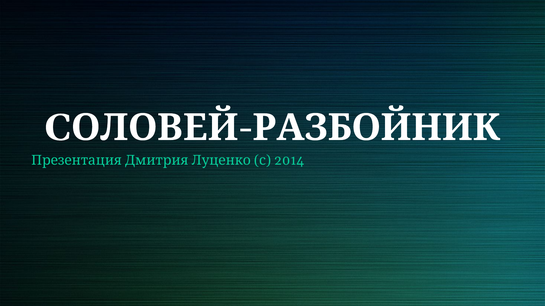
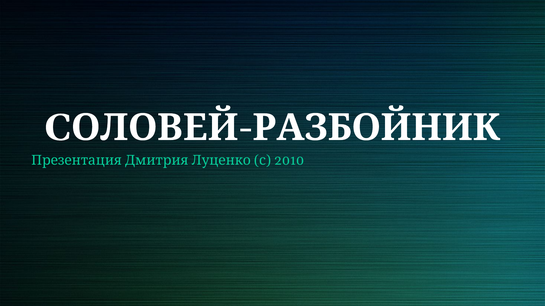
2014: 2014 -> 2010
